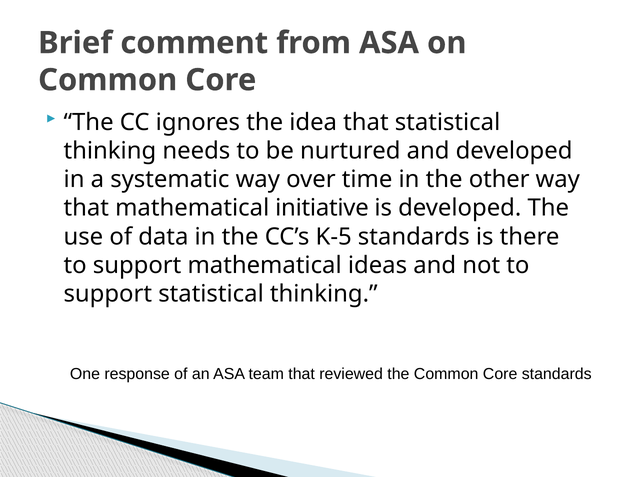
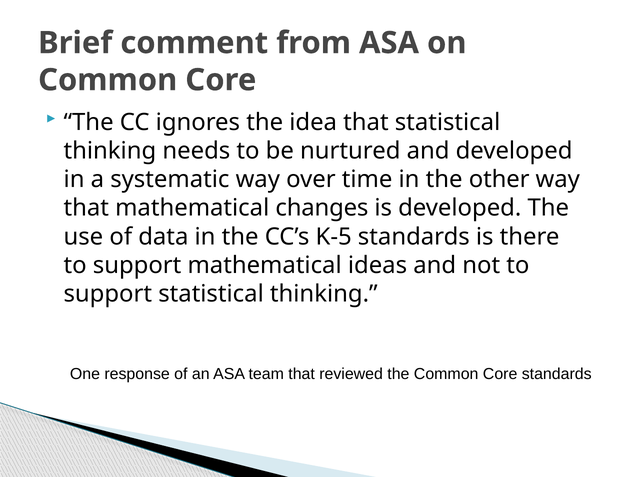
initiative: initiative -> changes
